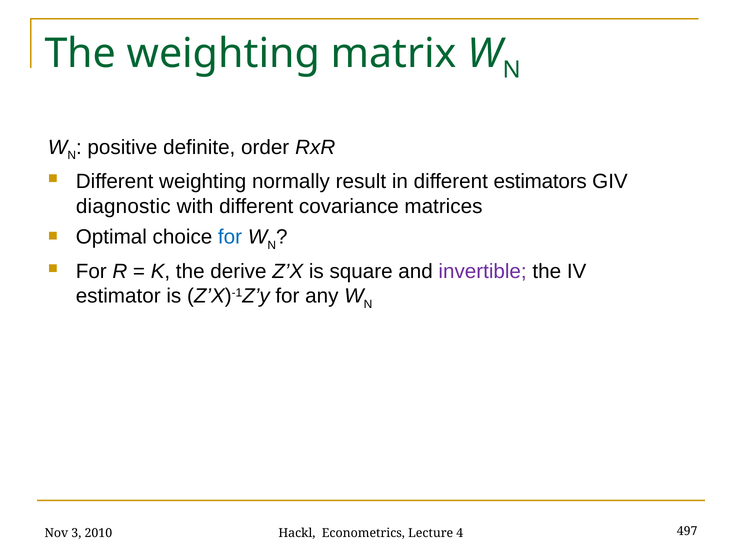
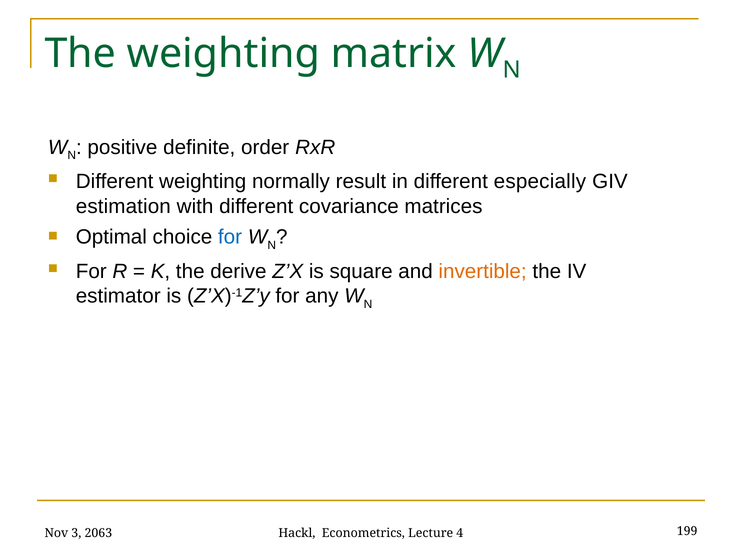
estimators: estimators -> especially
diagnostic: diagnostic -> estimation
invertible colour: purple -> orange
2010: 2010 -> 2063
497: 497 -> 199
